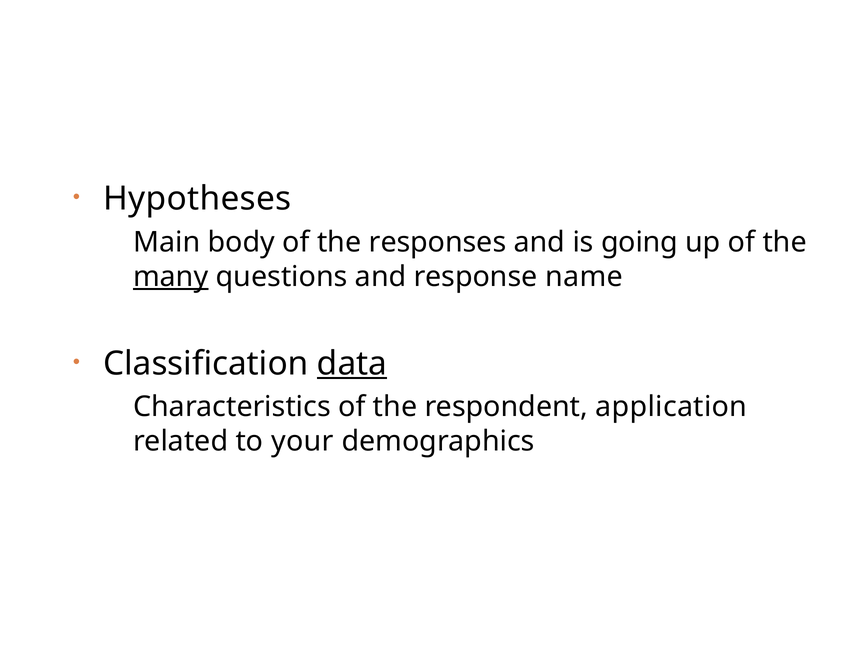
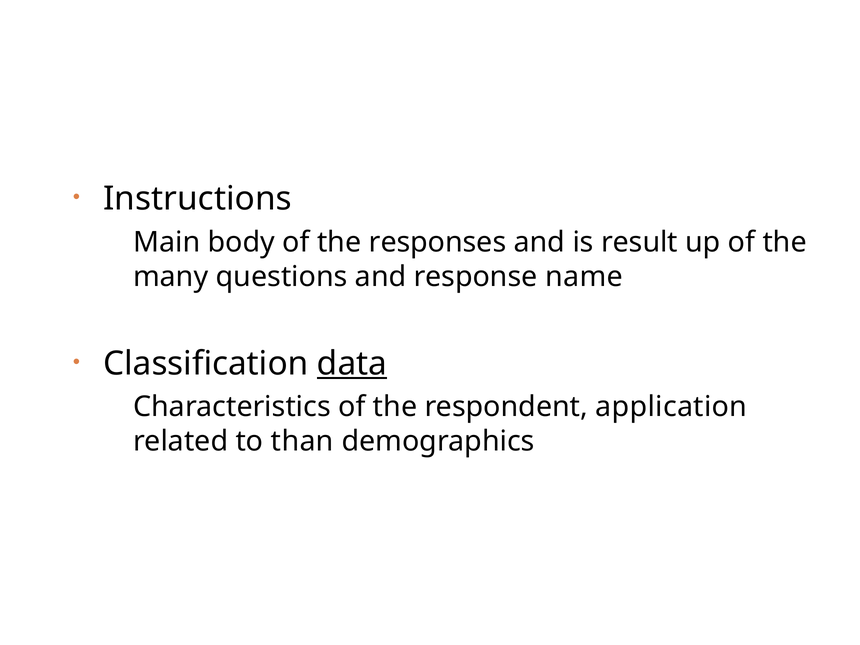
Hypotheses: Hypotheses -> Instructions
going: going -> result
many underline: present -> none
your: your -> than
